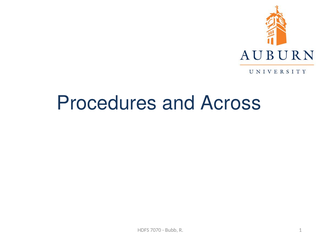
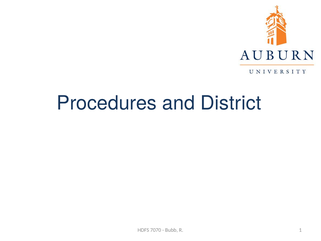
Across: Across -> District
